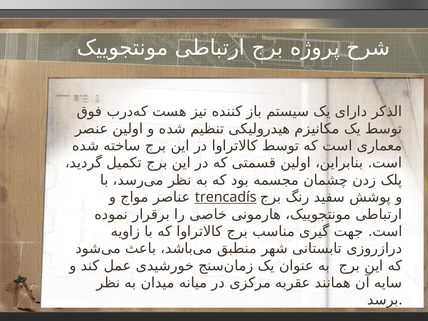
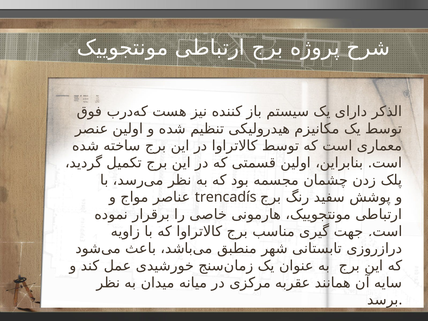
trencadís underline: present -> none
